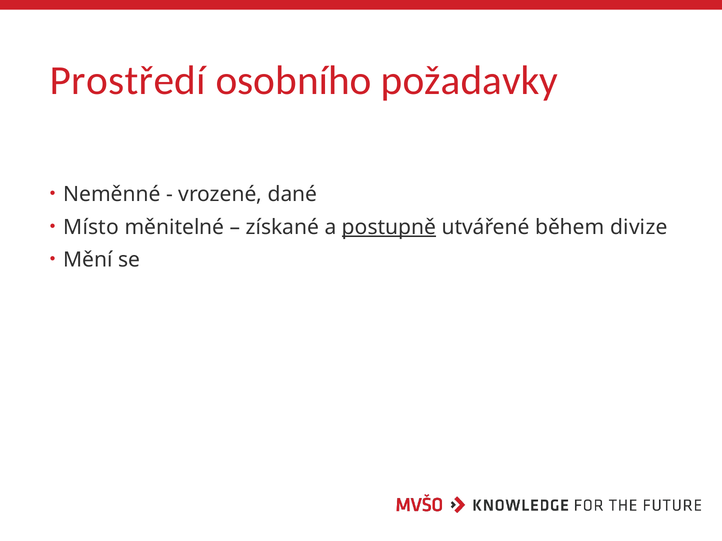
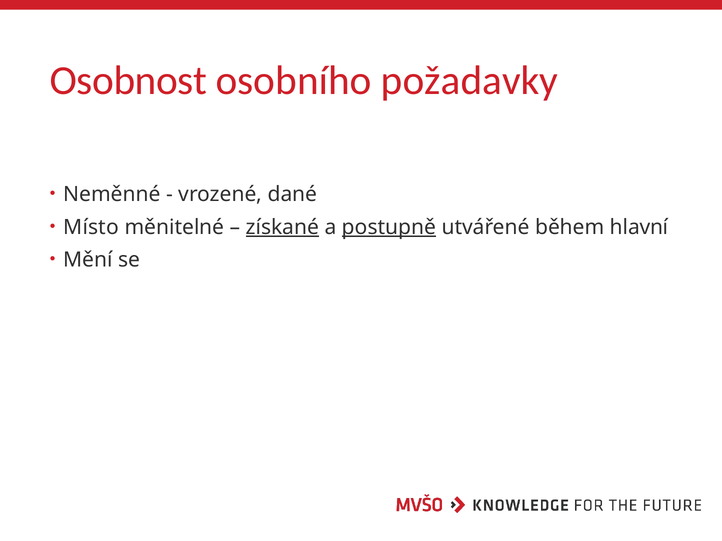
Prostředí: Prostředí -> Osobnost
získané underline: none -> present
divize: divize -> hlavní
